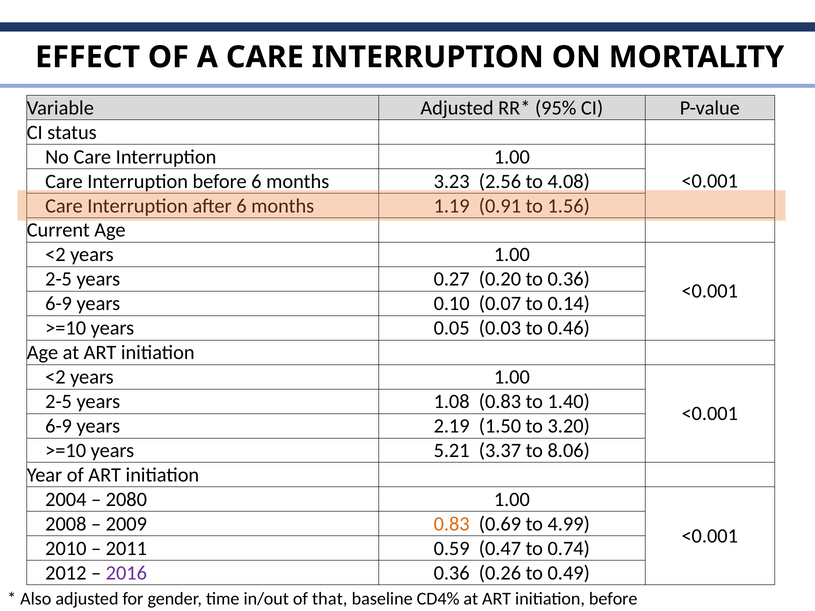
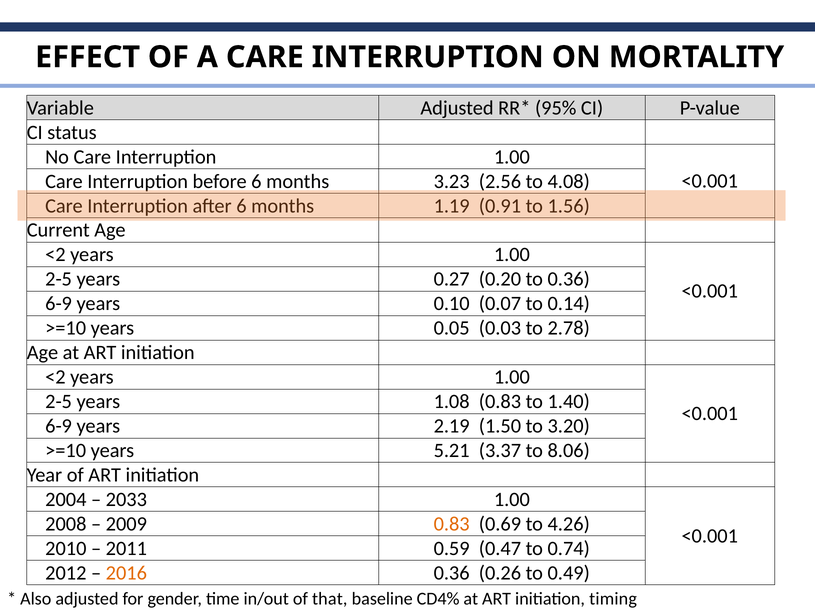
0.46: 0.46 -> 2.78
2080: 2080 -> 2033
4.99: 4.99 -> 4.26
2016 colour: purple -> orange
initiation before: before -> timing
